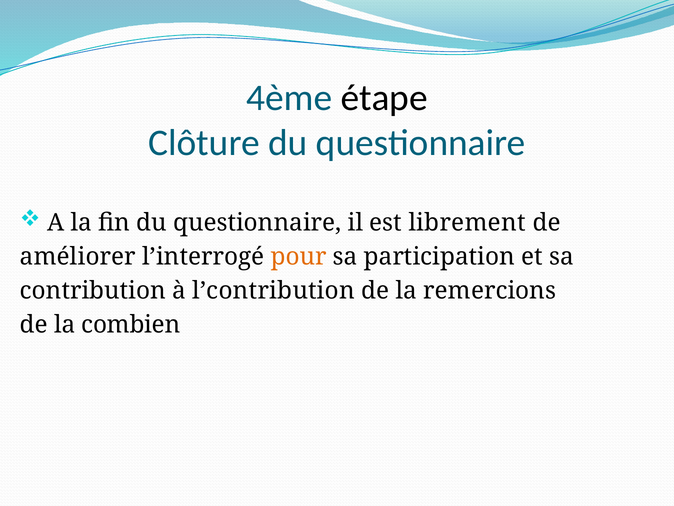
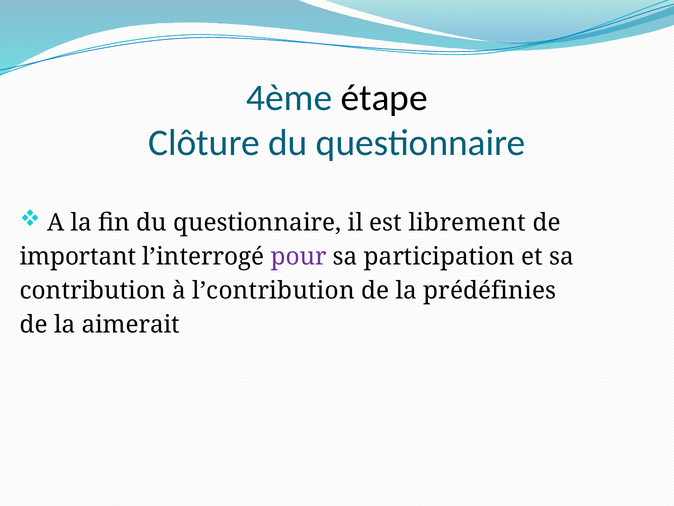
améliorer: améliorer -> important
pour colour: orange -> purple
remercions: remercions -> prédéfinies
combien: combien -> aimerait
